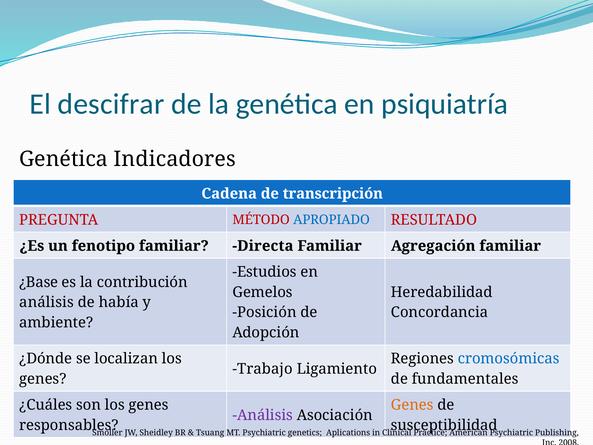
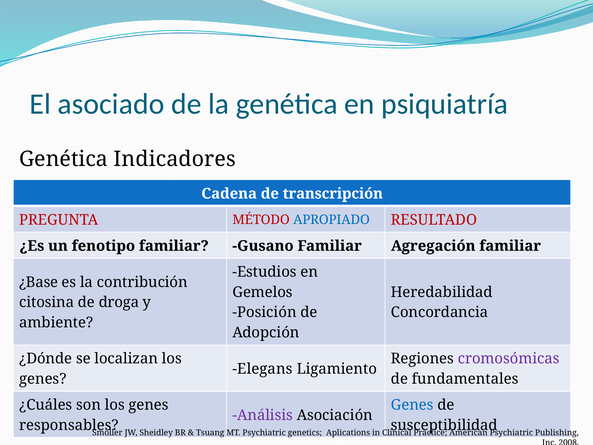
descifrar: descifrar -> asociado
Directa: Directa -> Gusano
análisis at (47, 302): análisis -> citosina
había: había -> droga
cromosómicas colour: blue -> purple
Trabajo: Trabajo -> Elegans
Genes at (412, 405) colour: orange -> blue
